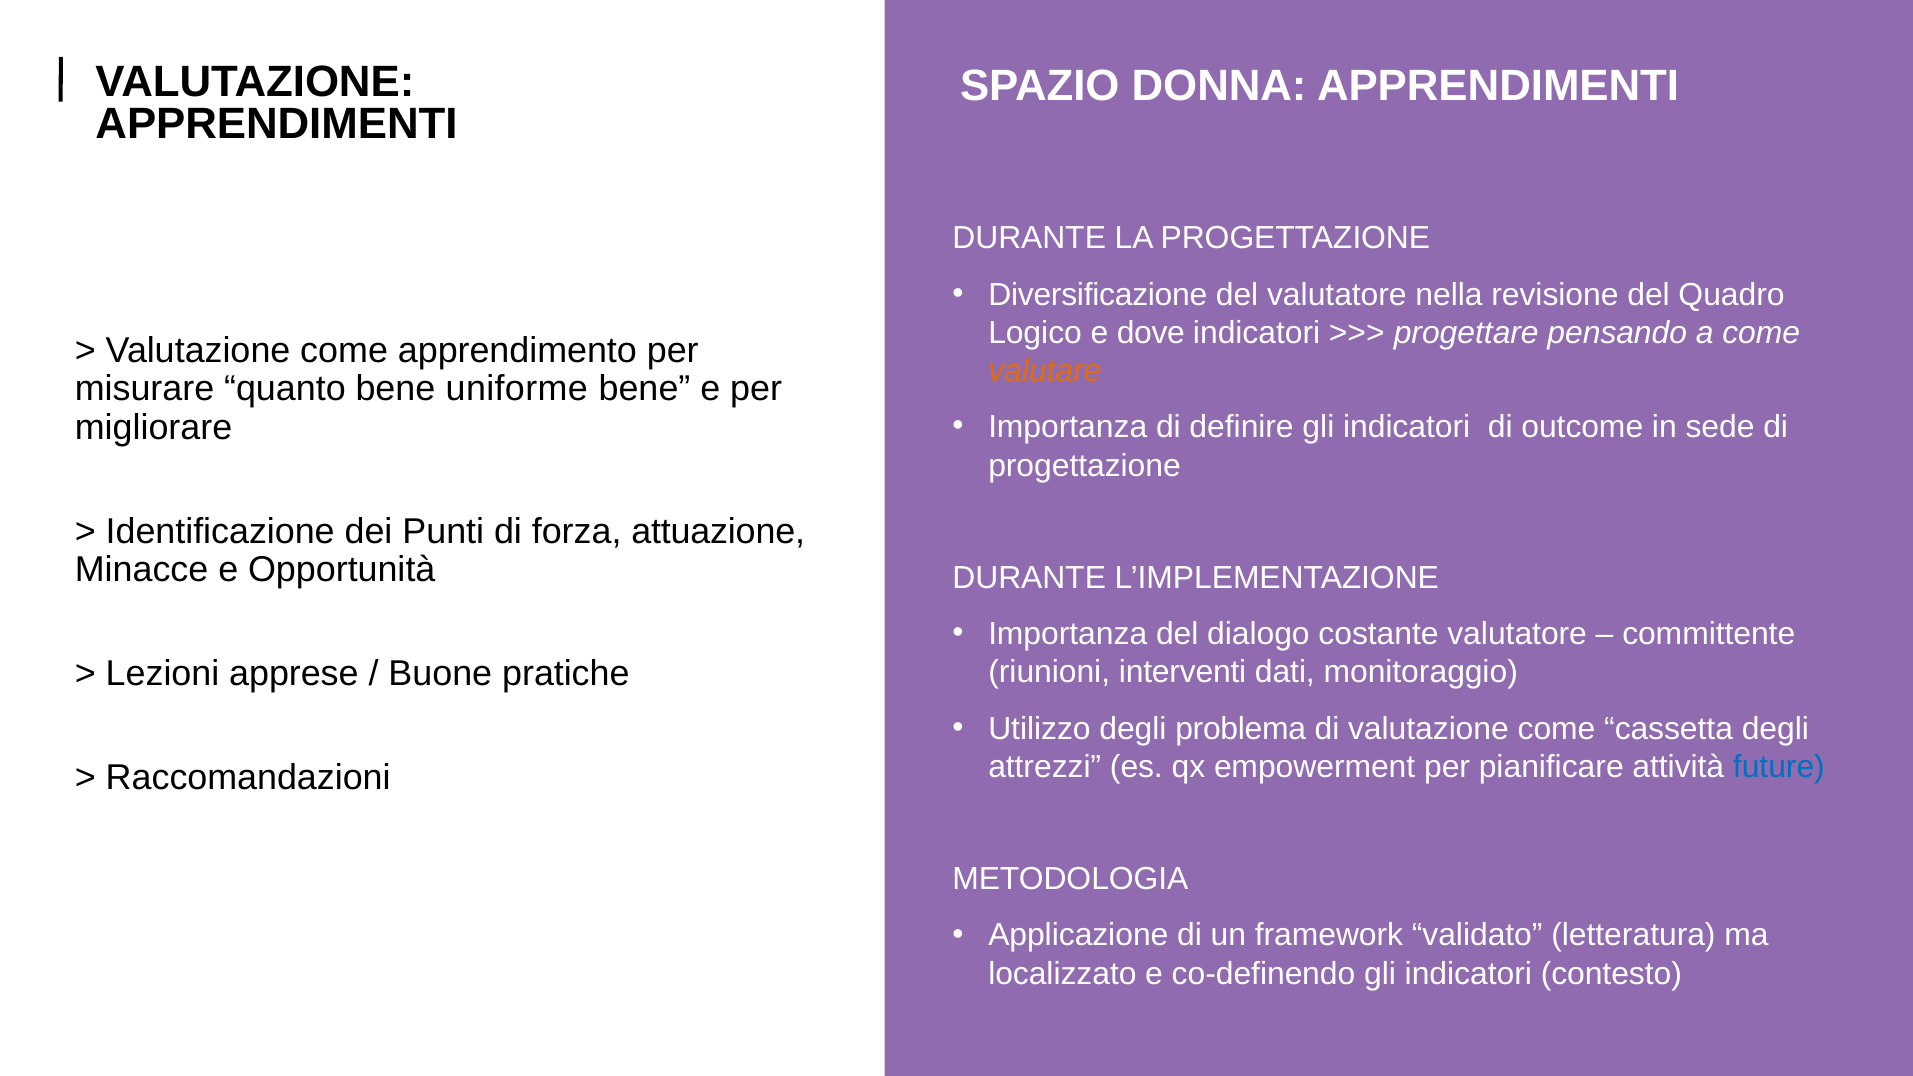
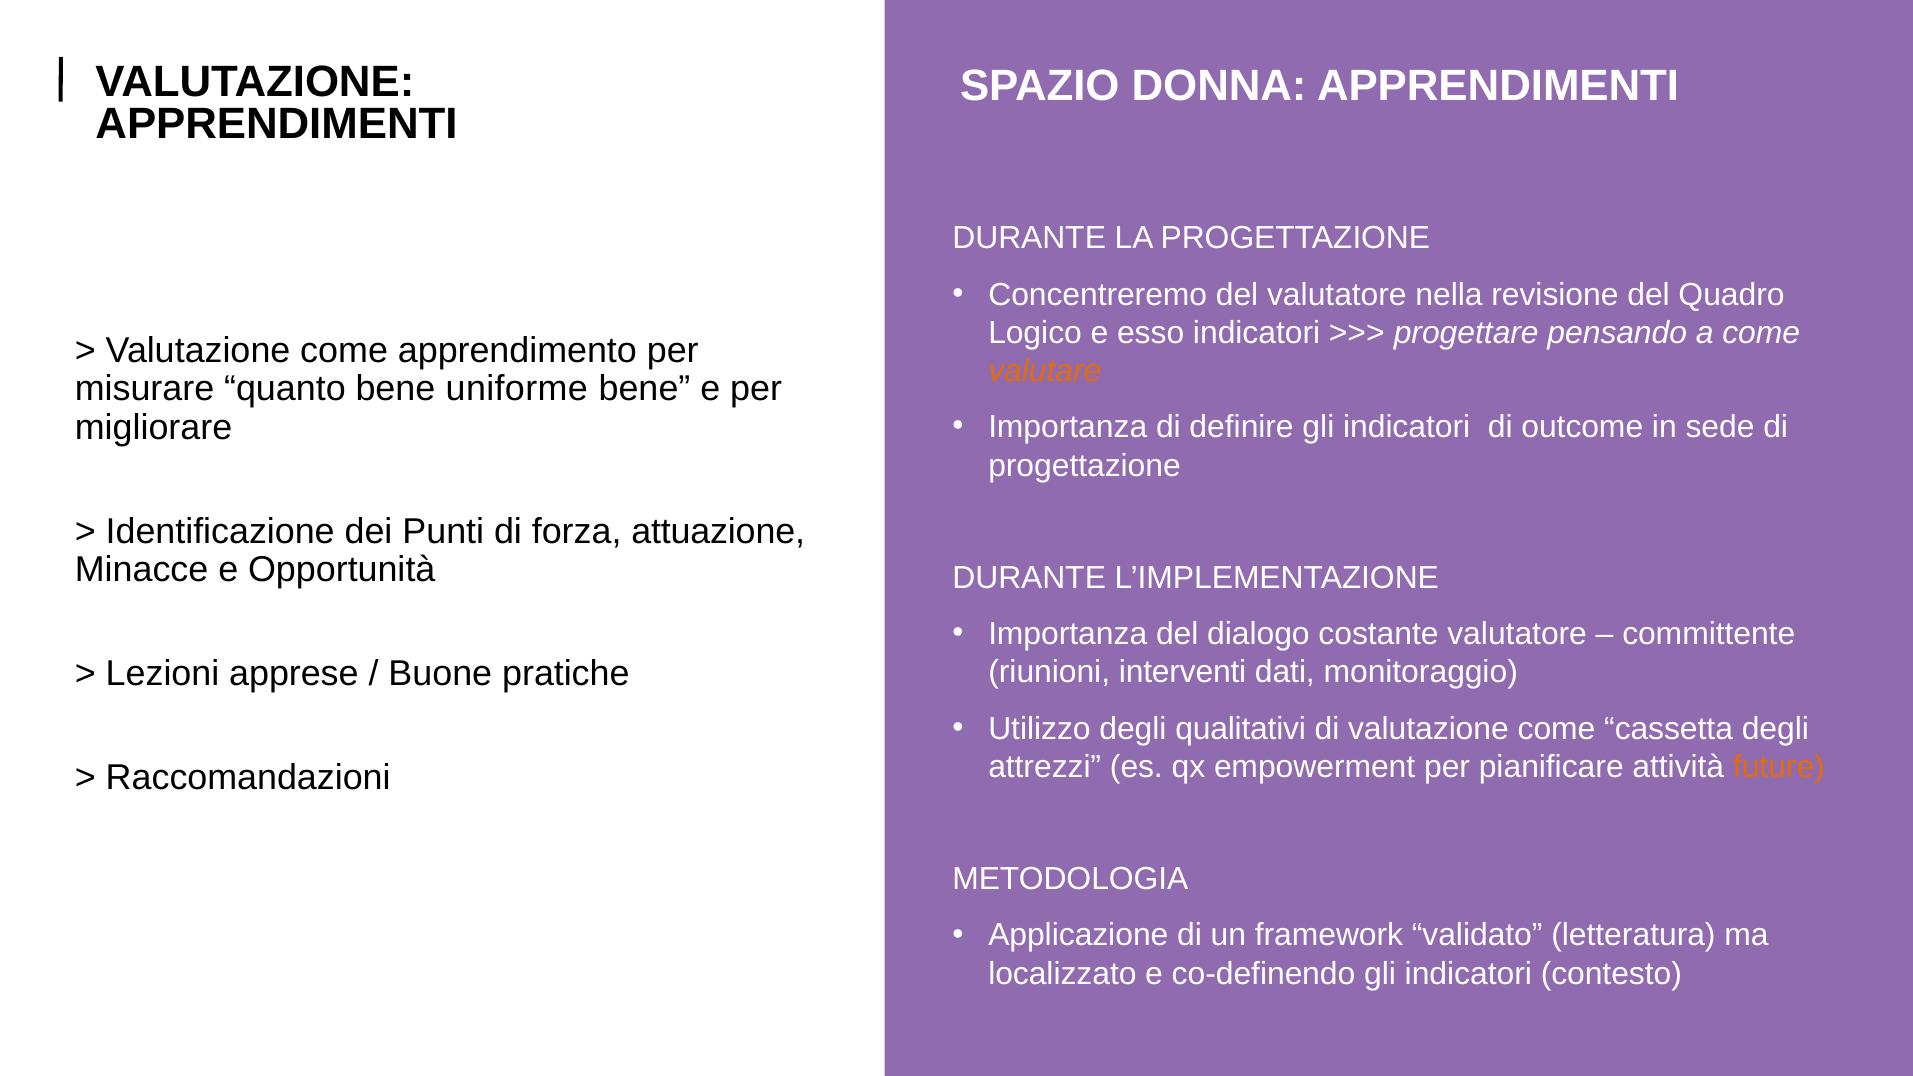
Diversificazione: Diversificazione -> Concentreremo
dove: dove -> esso
problema: problema -> qualitativi
future colour: blue -> orange
